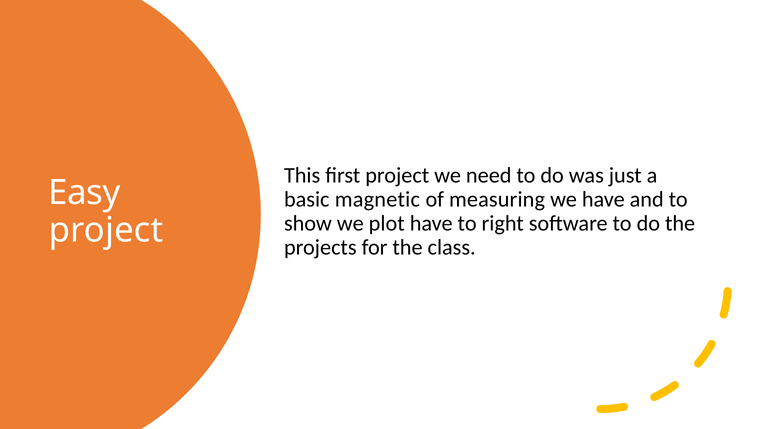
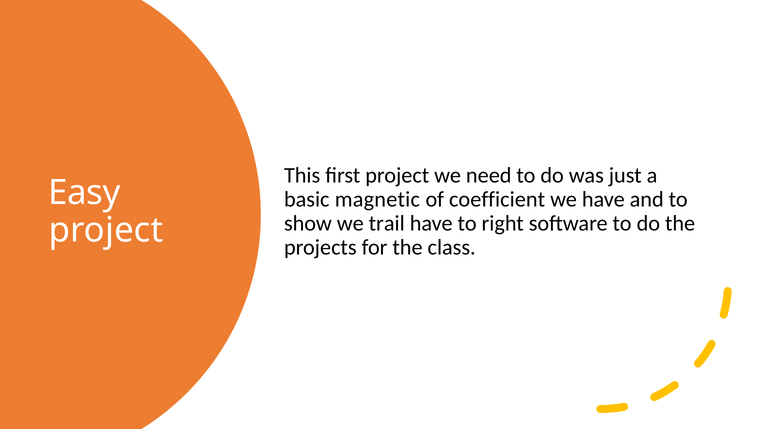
measuring: measuring -> coefficient
plot: plot -> trail
